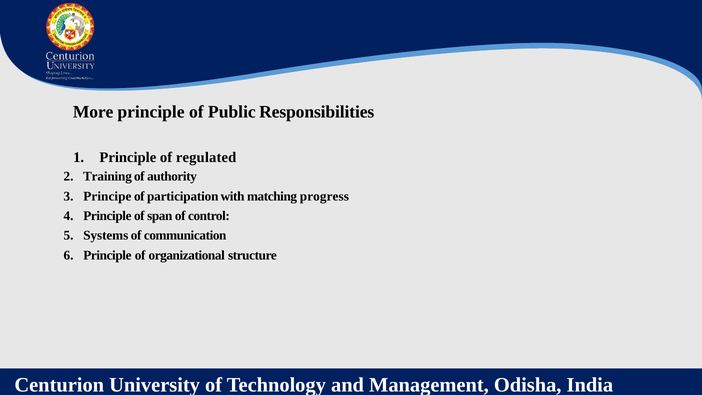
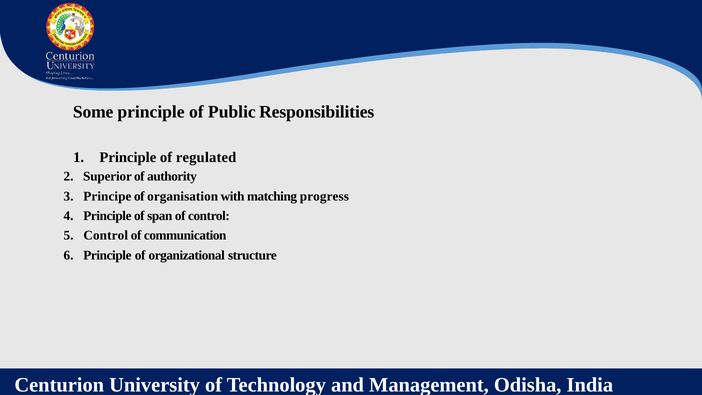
More: More -> Some
Training: Training -> Superior
participation: participation -> organisation
Systems at (106, 235): Systems -> Control
